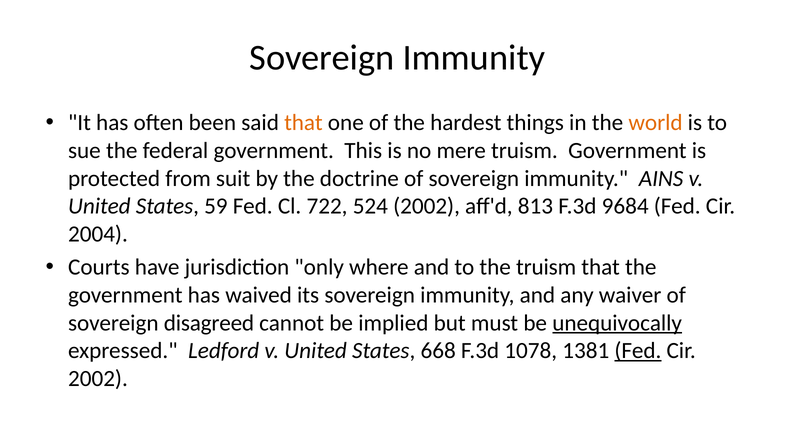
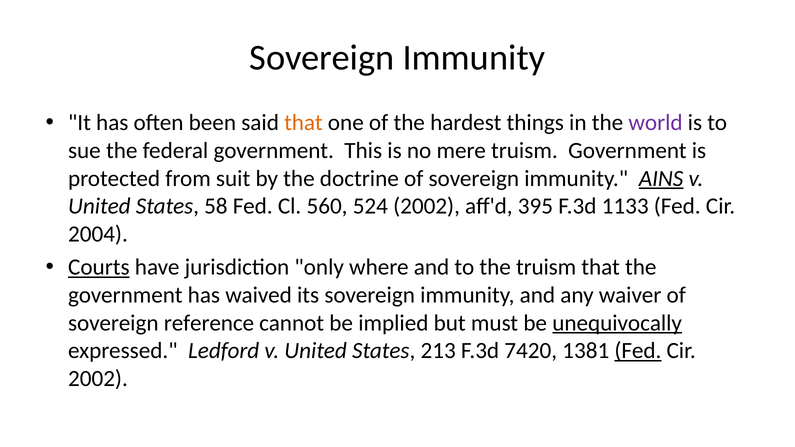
world colour: orange -> purple
AINS underline: none -> present
59: 59 -> 58
722: 722 -> 560
813: 813 -> 395
9684: 9684 -> 1133
Courts underline: none -> present
disagreed: disagreed -> reference
668: 668 -> 213
1078: 1078 -> 7420
